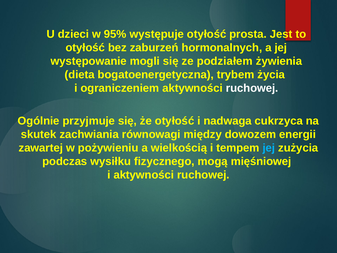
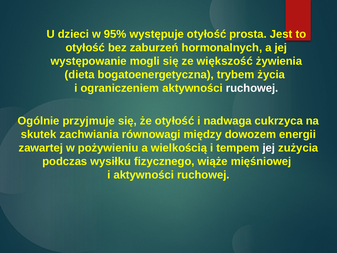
podziałem: podziałem -> większość
jej at (269, 148) colour: light blue -> white
mogą: mogą -> wiąże
